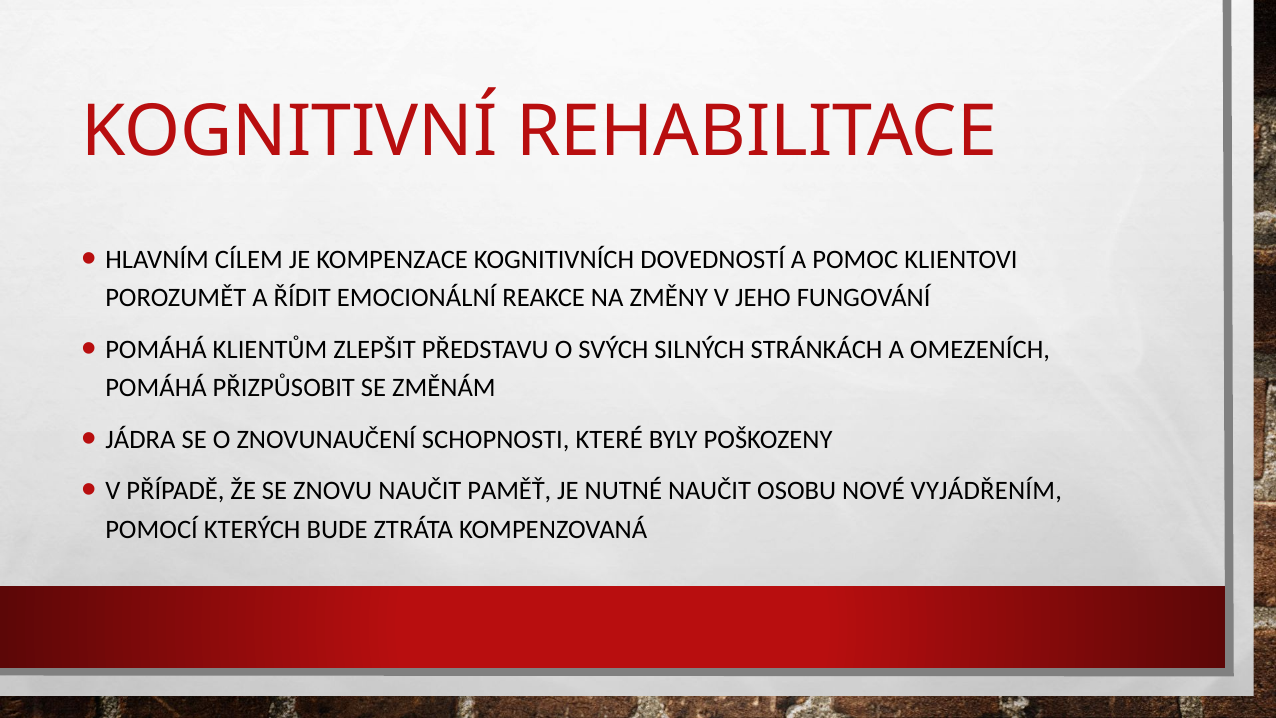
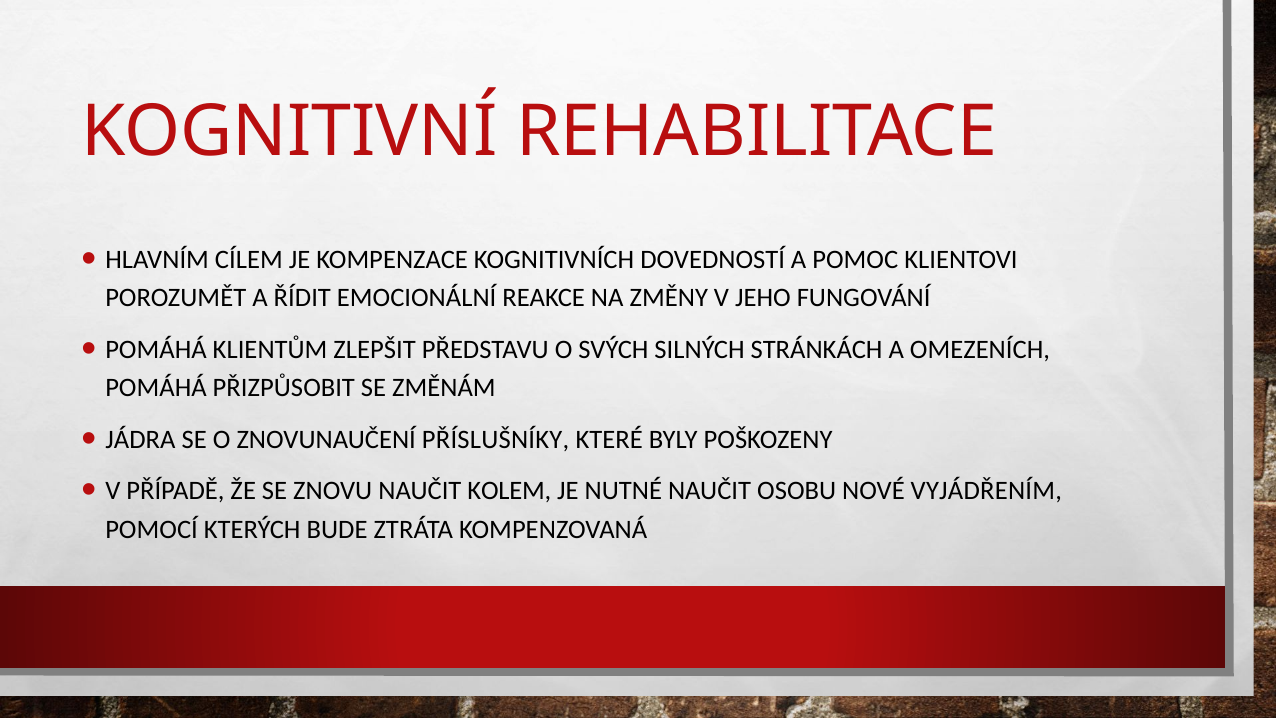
SCHOPNOSTI: SCHOPNOSTI -> PŘÍSLUŠNÍKY
PAMĚŤ: PAMĚŤ -> KOLEM
